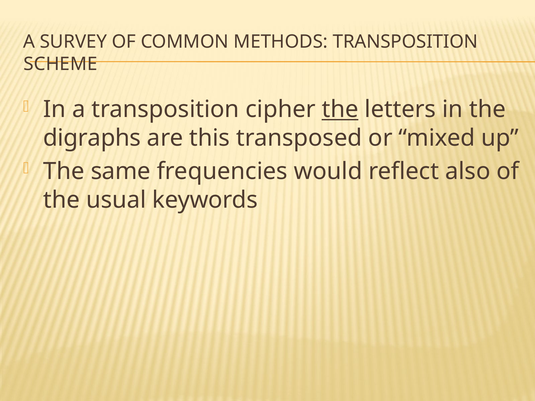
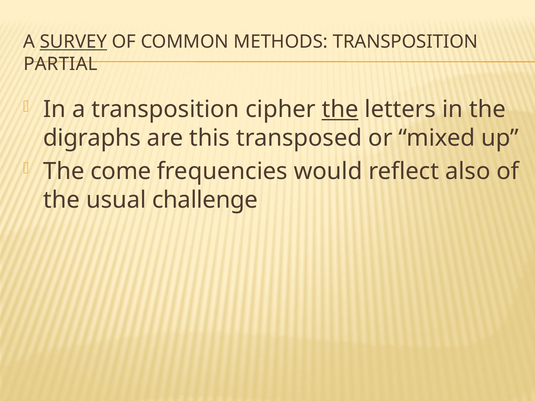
SURVEY underline: none -> present
SCHEME: SCHEME -> PARTIAL
same: same -> come
keywords: keywords -> challenge
